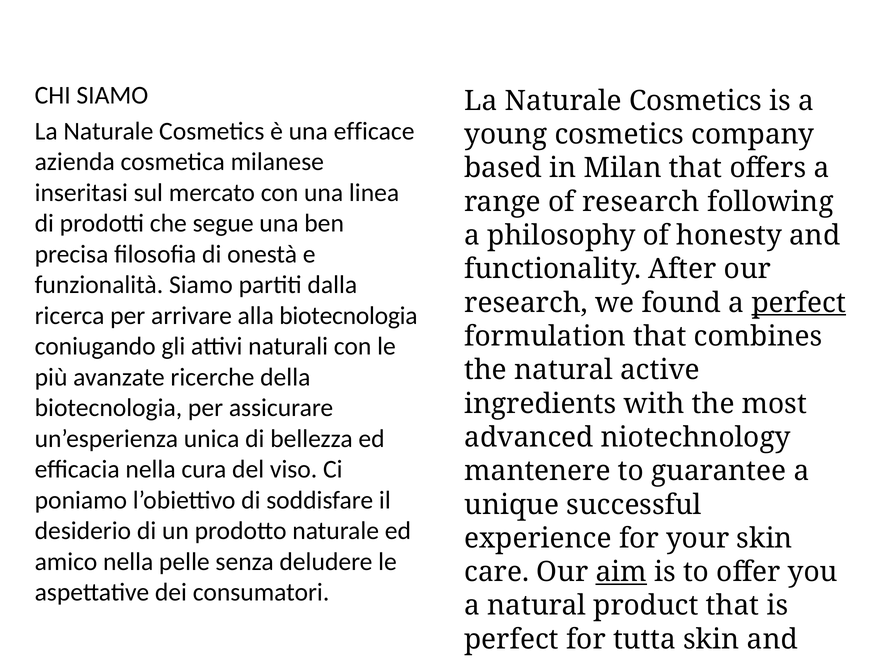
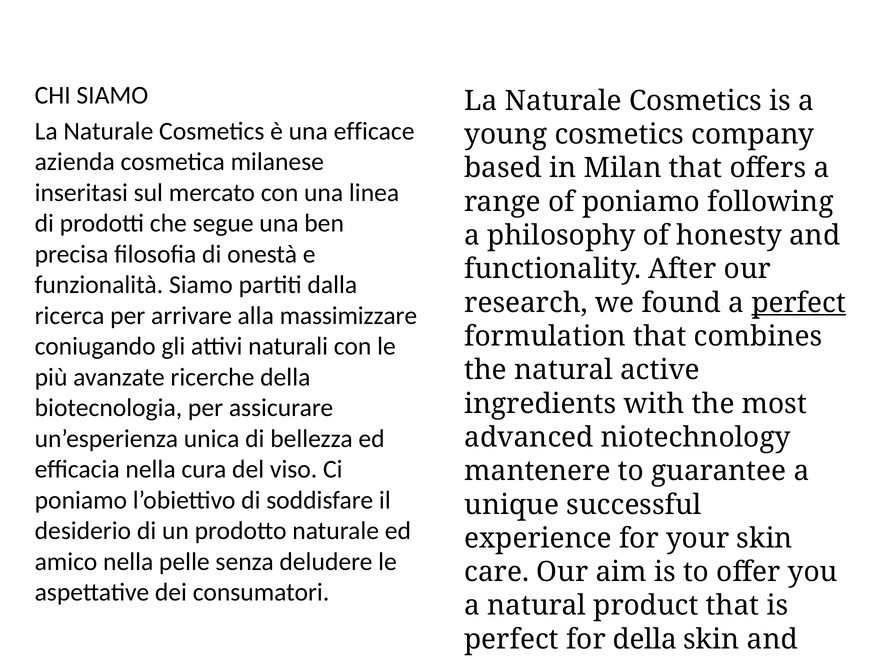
of research: research -> poniamo
alla biotecnologia: biotecnologia -> massimizzare
aim underline: present -> none
for tutta: tutta -> della
